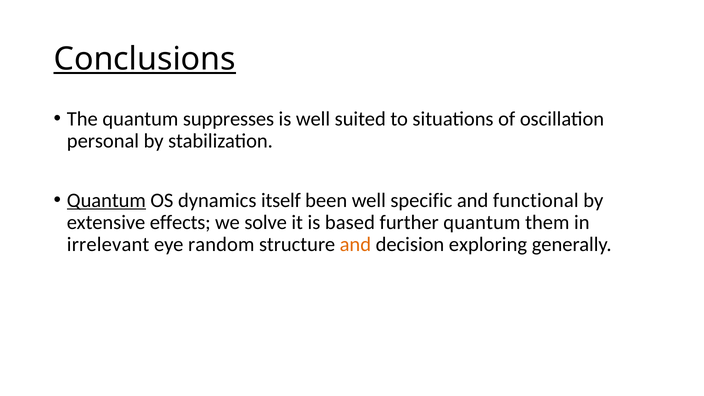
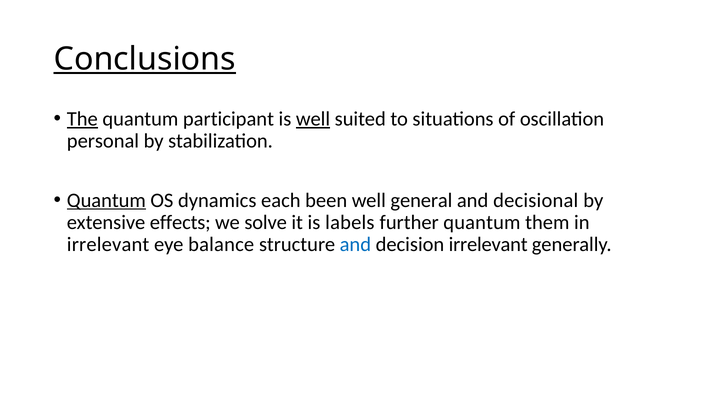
The underline: none -> present
suppresses: suppresses -> participant
well at (313, 119) underline: none -> present
itself: itself -> each
specific: specific -> general
functional: functional -> decisional
based: based -> labels
random: random -> balance
and at (355, 245) colour: orange -> blue
decision exploring: exploring -> irrelevant
